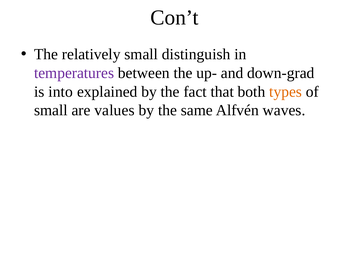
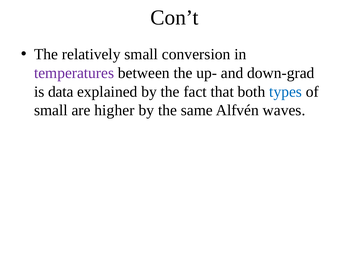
distinguish: distinguish -> conversion
into: into -> data
types colour: orange -> blue
values: values -> higher
